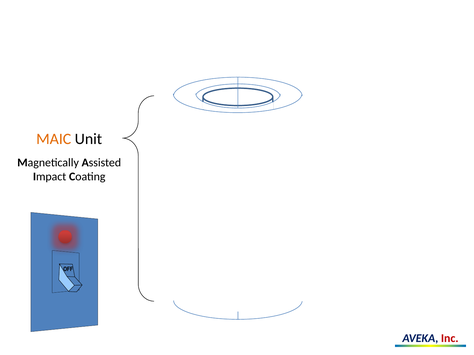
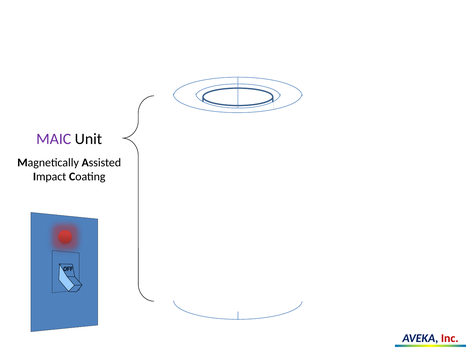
MAIC colour: orange -> purple
